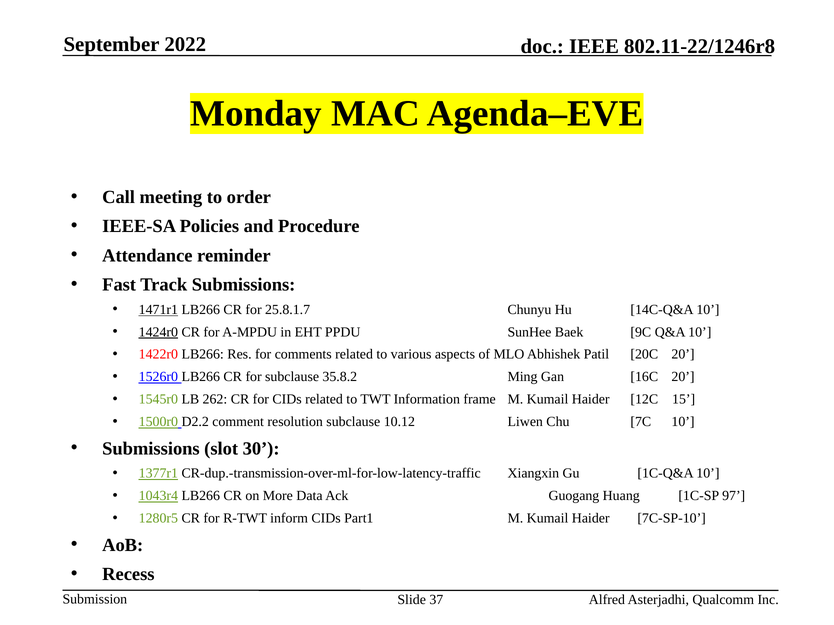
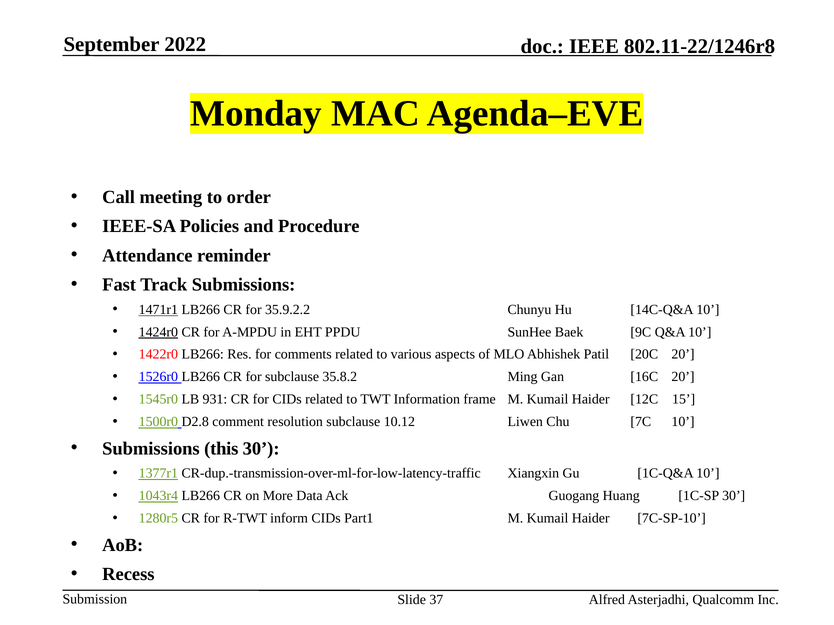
25.8.1.7: 25.8.1.7 -> 35.9.2.2
262: 262 -> 931
D2.2: D2.2 -> D2.8
slot: slot -> this
1C-SP 97: 97 -> 30
